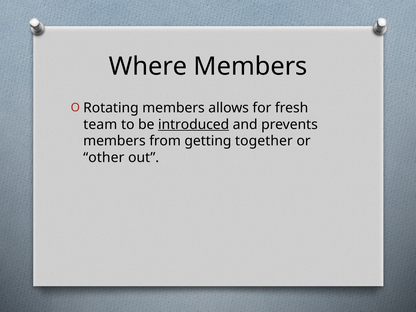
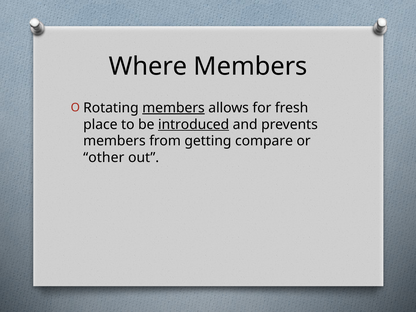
members at (173, 108) underline: none -> present
team: team -> place
together: together -> compare
